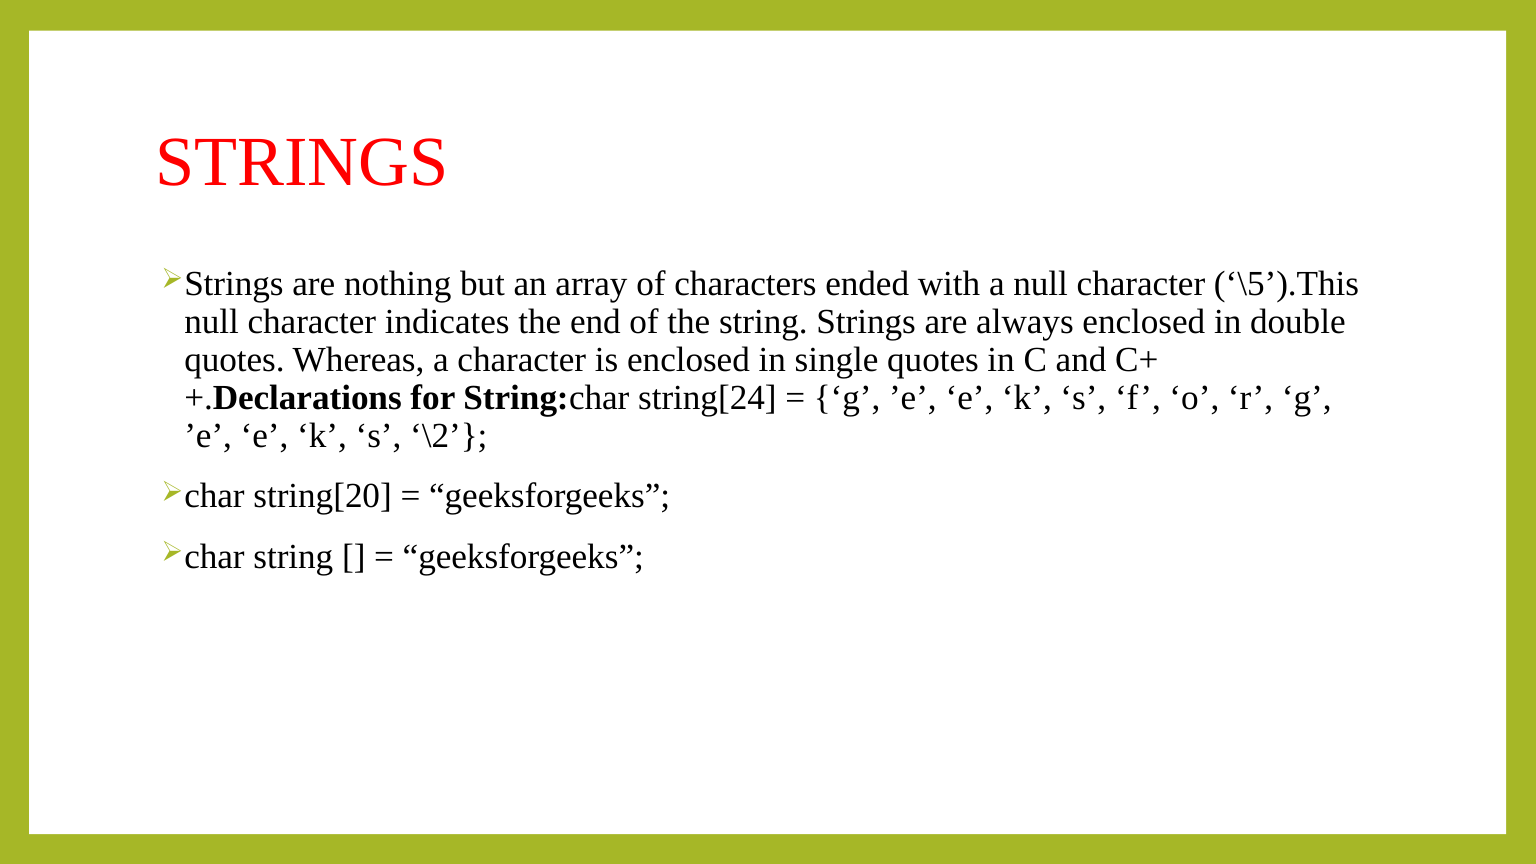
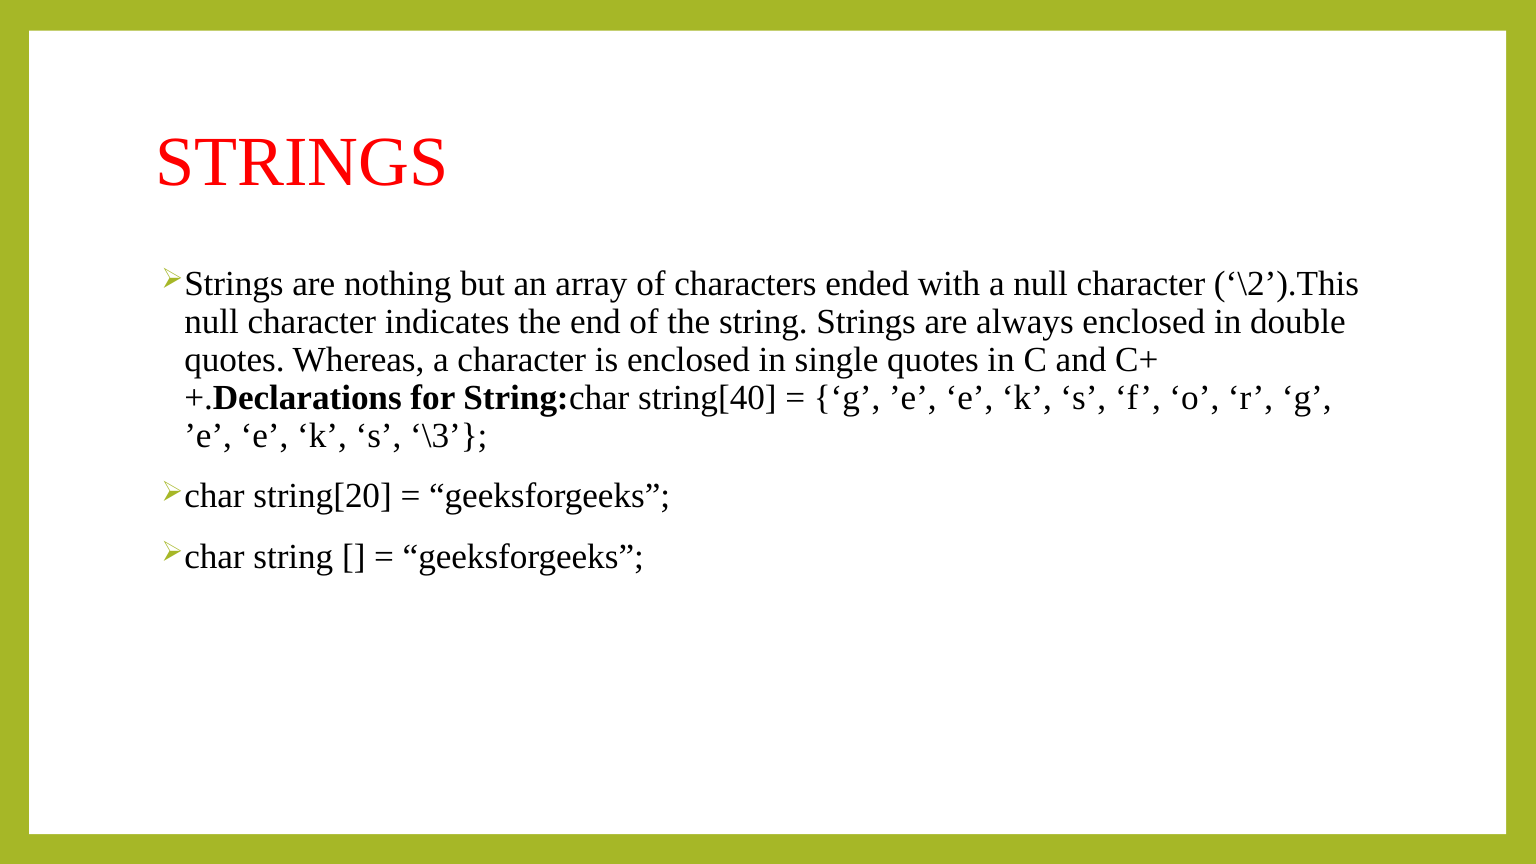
\5’).This: \5’).This -> \2’).This
string[24: string[24 -> string[40
\2: \2 -> \3
